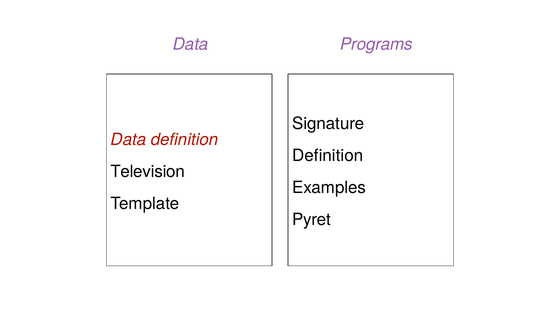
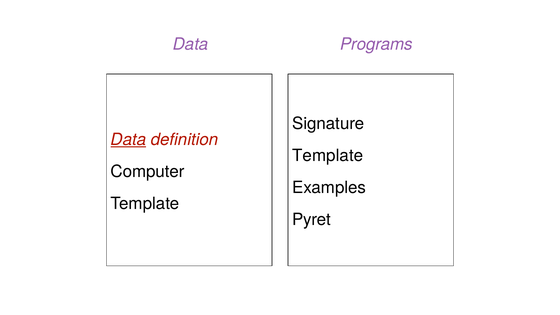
Data at (128, 140) underline: none -> present
Definition at (328, 156): Definition -> Template
Television: Television -> Computer
